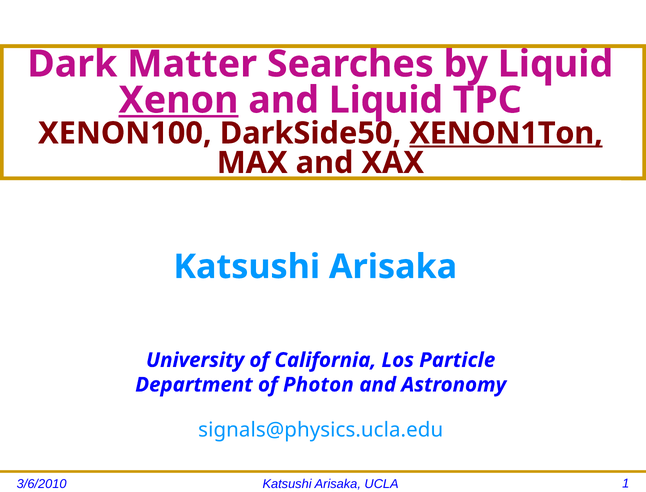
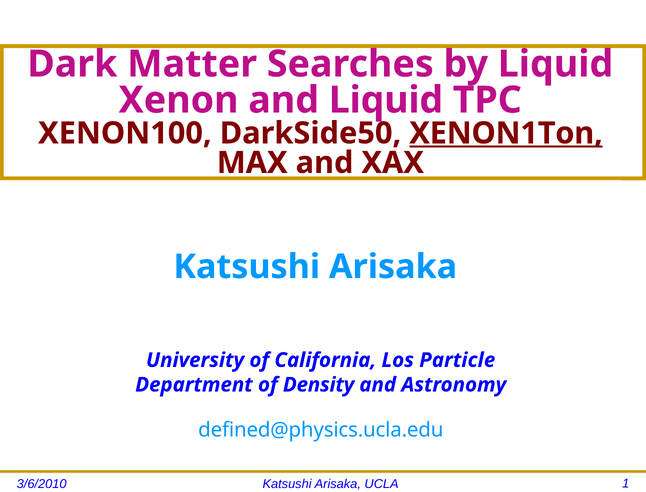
Xenon underline: present -> none
Photon: Photon -> Density
signals@physics.ucla.edu: signals@physics.ucla.edu -> defined@physics.ucla.edu
